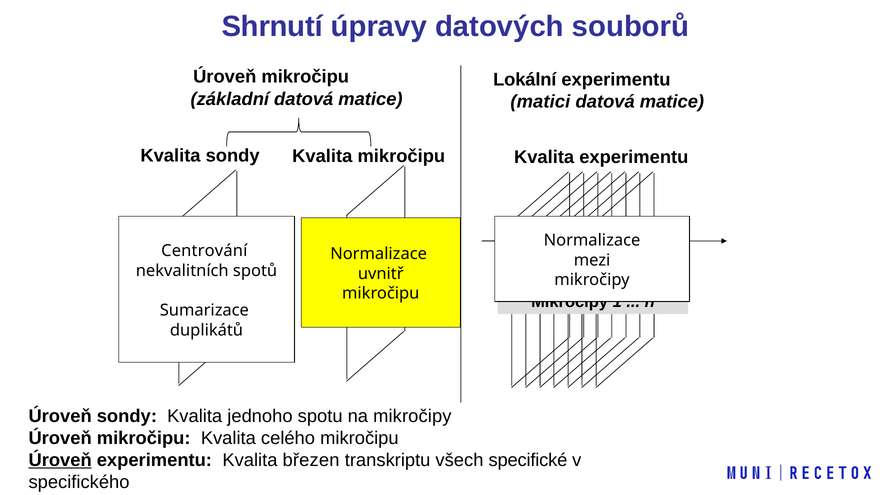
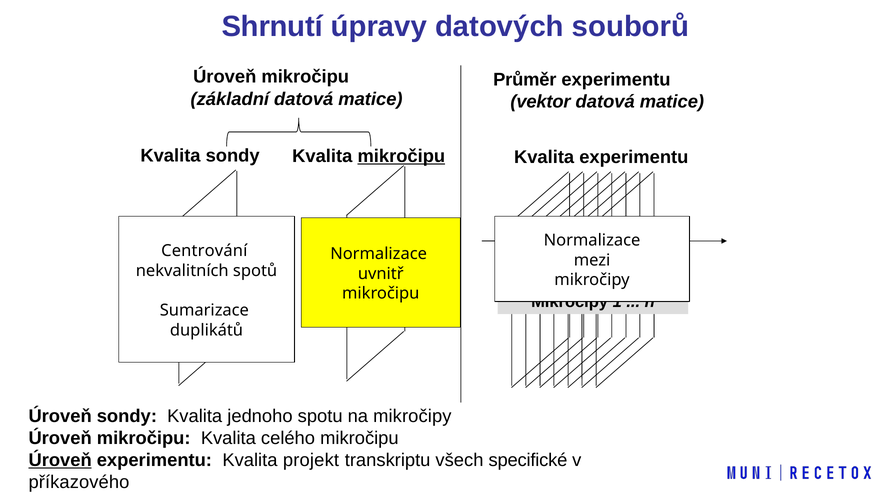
Lokální: Lokální -> Průměr
matici: matici -> vektor
mikročipu at (401, 156) underline: none -> present
březen: březen -> projekt
specifického: specifického -> příkazového
